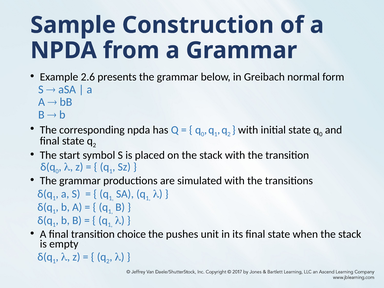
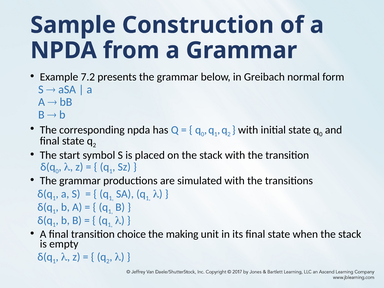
2.6: 2.6 -> 7.2
pushes: pushes -> making
